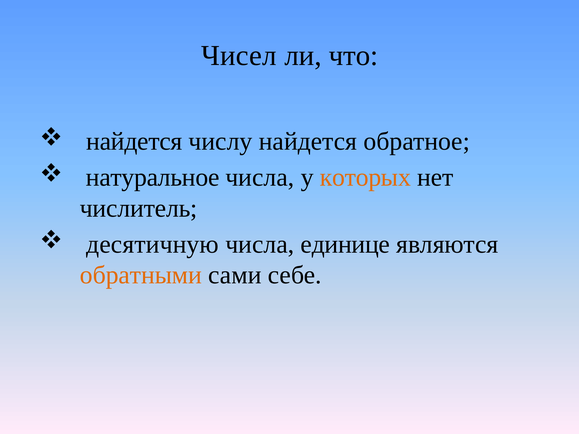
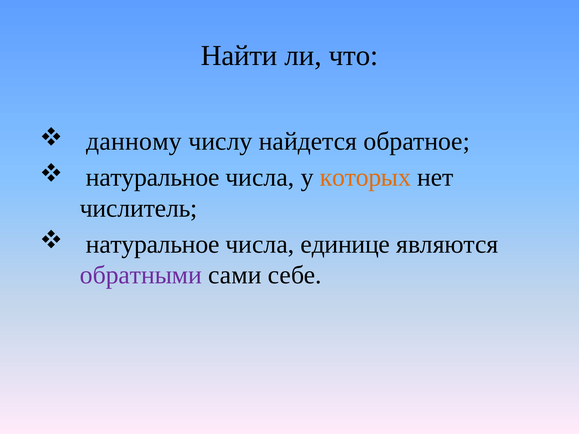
Чисел: Чисел -> Найти
найдется at (134, 141): найдется -> данному
десятичную at (153, 244): десятичную -> натуральное
обратными colour: orange -> purple
